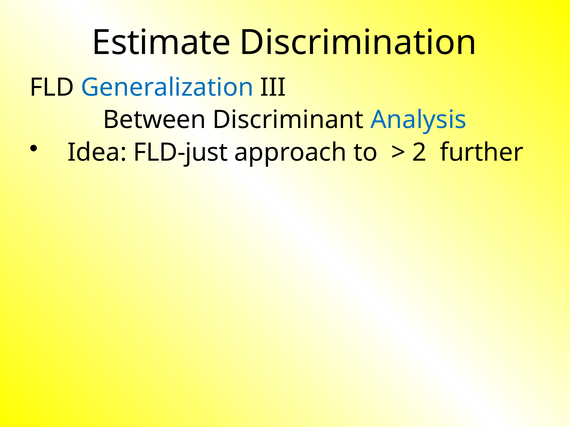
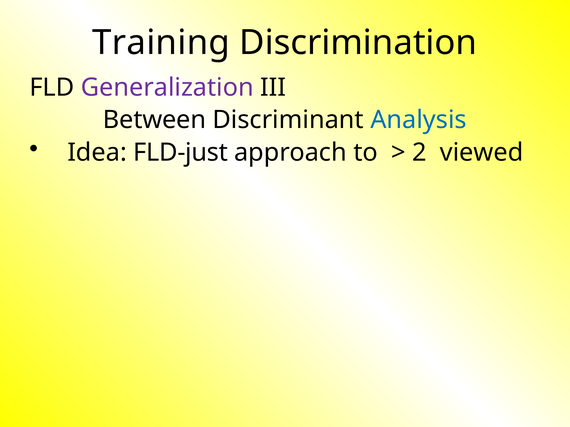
Estimate: Estimate -> Training
Generalization colour: blue -> purple
further: further -> viewed
